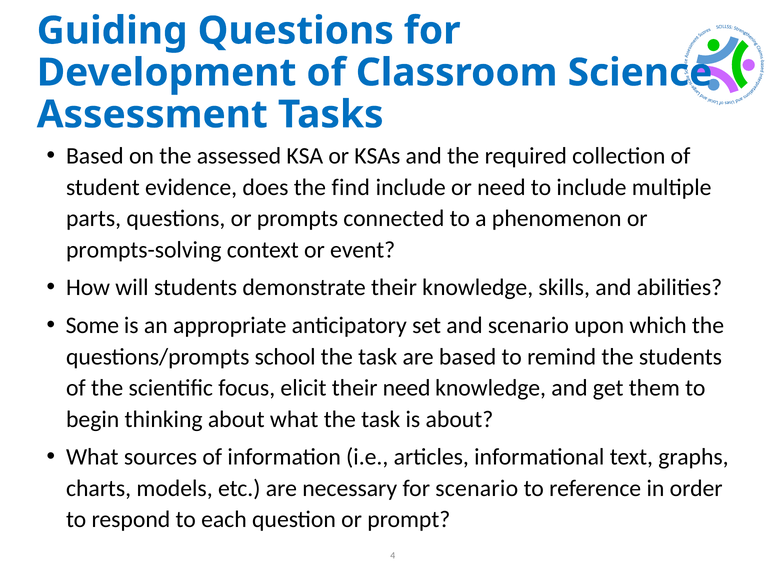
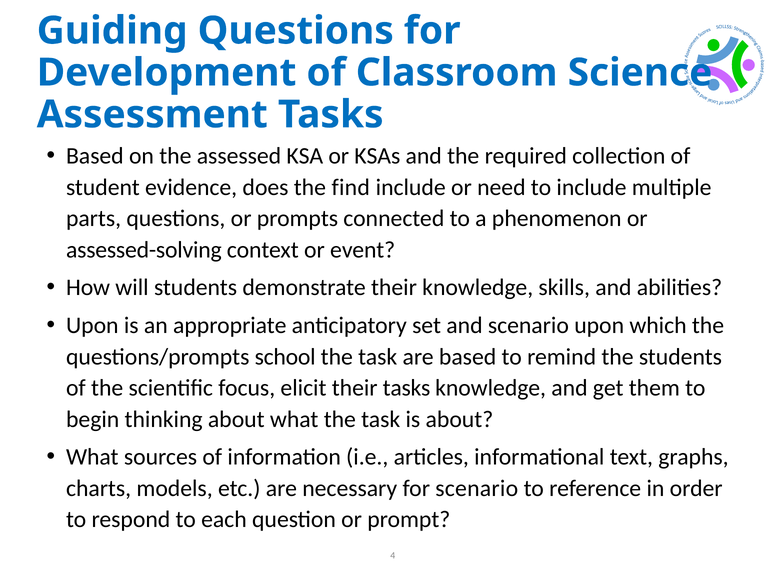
prompts-solving: prompts-solving -> assessed-solving
Some at (92, 326): Some -> Upon
their need: need -> tasks
